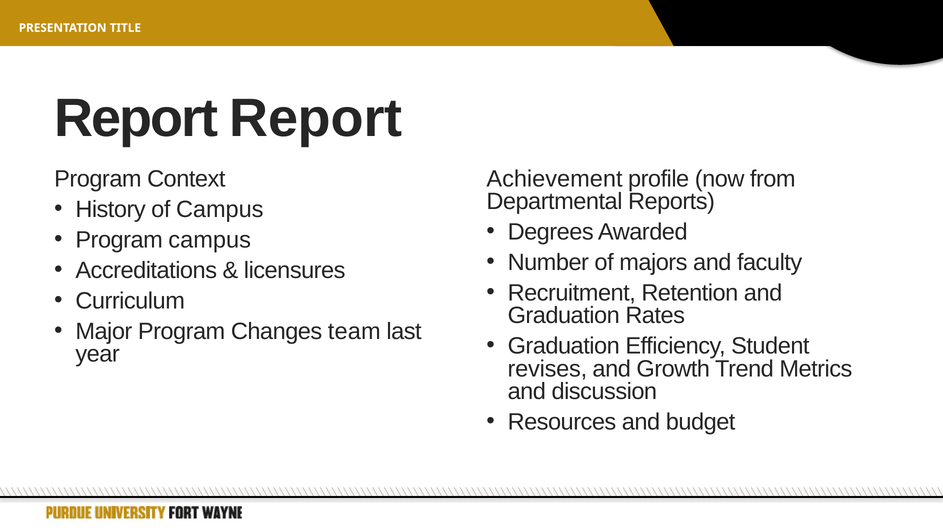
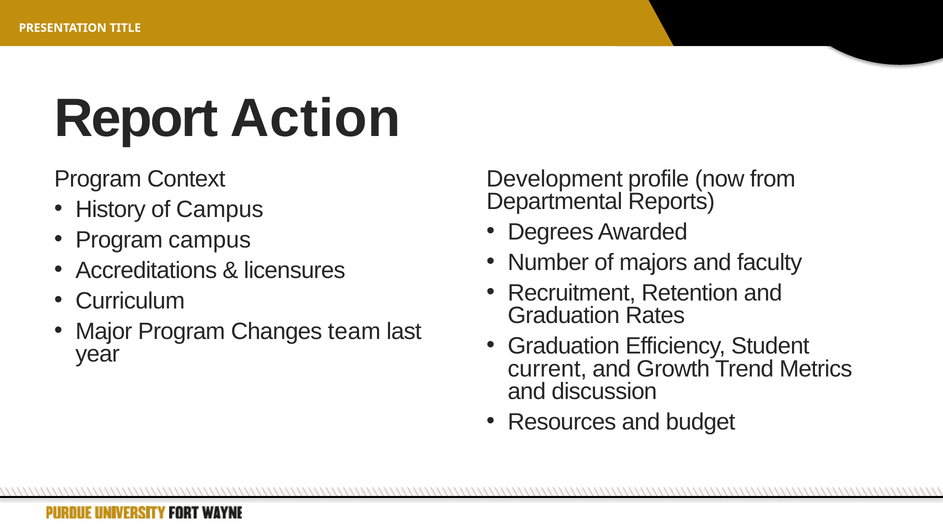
Report Report: Report -> Action
Achievement: Achievement -> Development
revises: revises -> current
